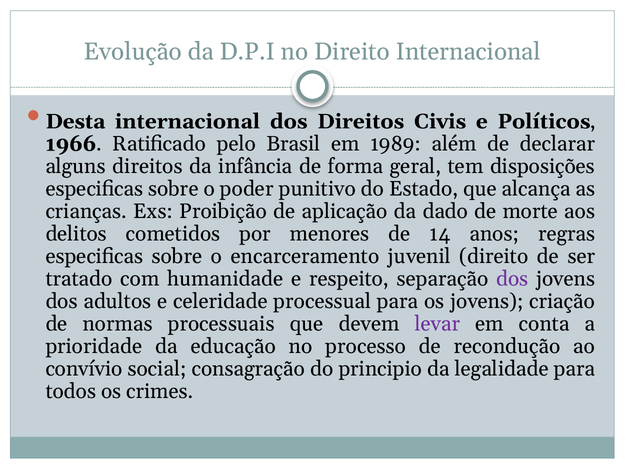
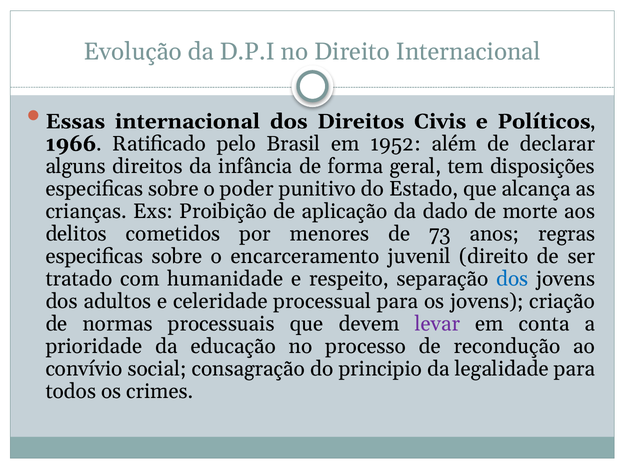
Desta: Desta -> Essas
1989: 1989 -> 1952
14: 14 -> 73
dos at (512, 279) colour: purple -> blue
